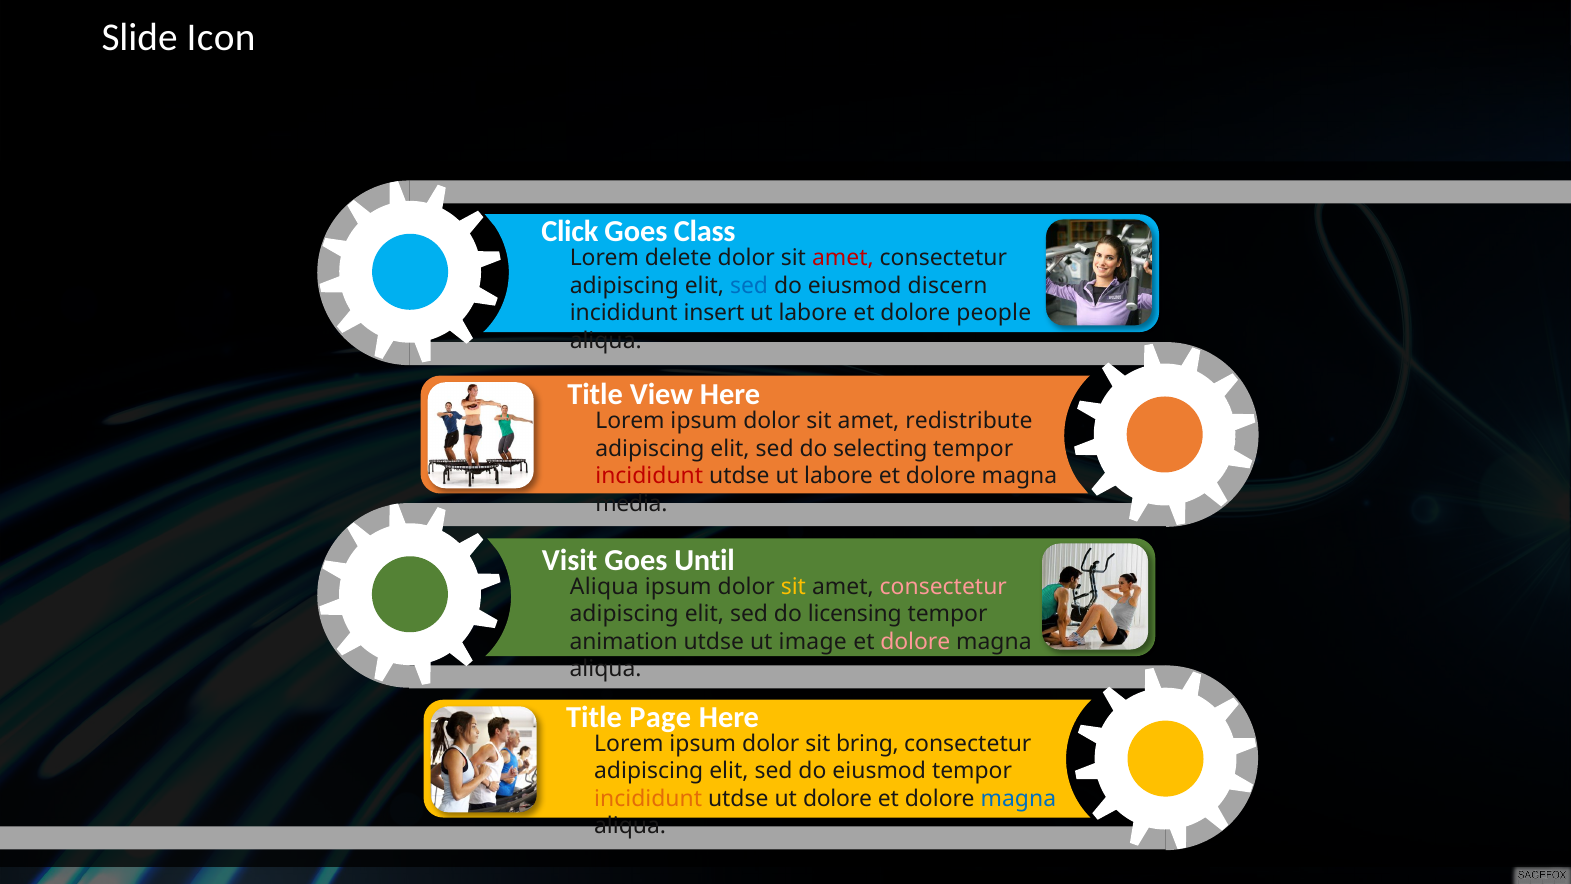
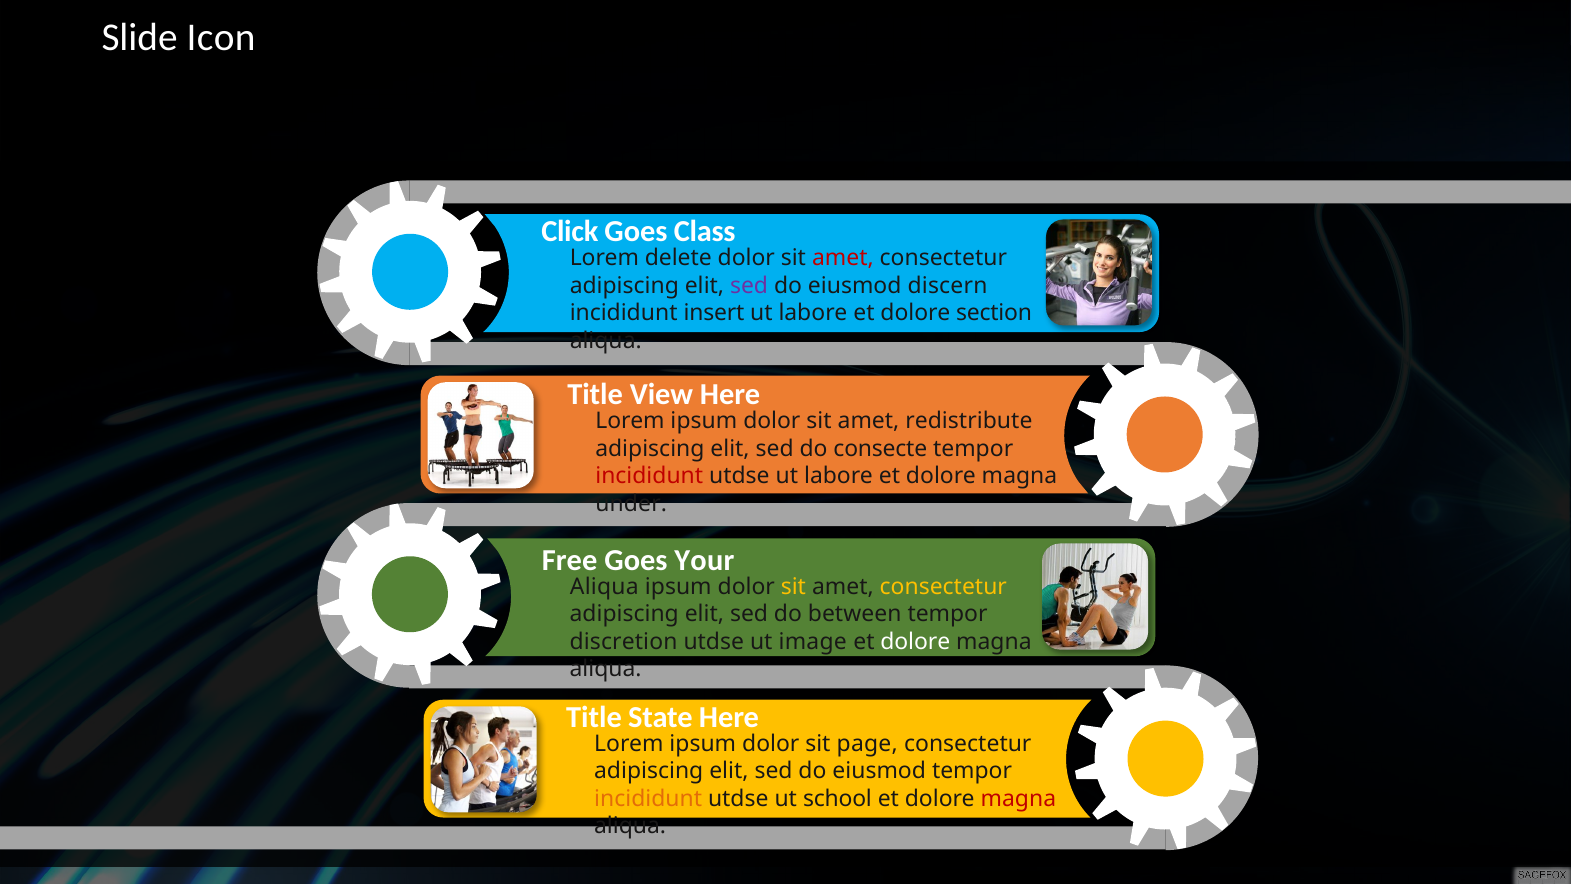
sed at (749, 286) colour: blue -> purple
people: people -> section
selecting: selecting -> consecte
media: media -> under
Visit: Visit -> Free
Until: Until -> Your
consectetur at (943, 586) colour: pink -> yellow
licensing: licensing -> between
animation: animation -> discretion
dolore at (915, 641) colour: pink -> white
Page: Page -> State
bring: bring -> page
ut dolore: dolore -> school
magna at (1018, 798) colour: blue -> red
